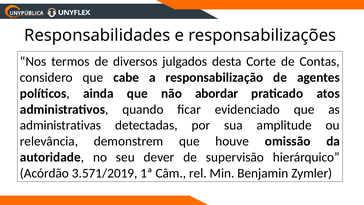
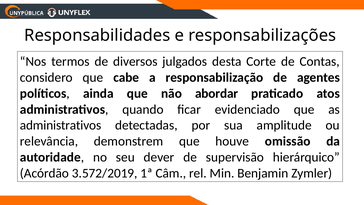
administrativas at (61, 125): administrativas -> administrativos
3.571/2019: 3.571/2019 -> 3.572/2019
